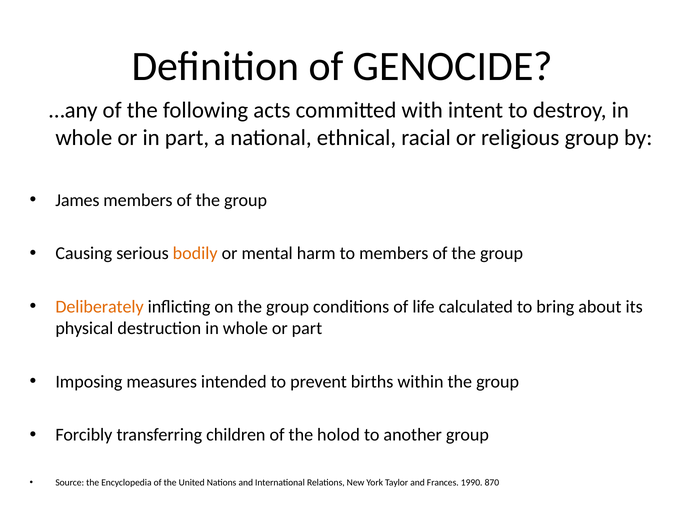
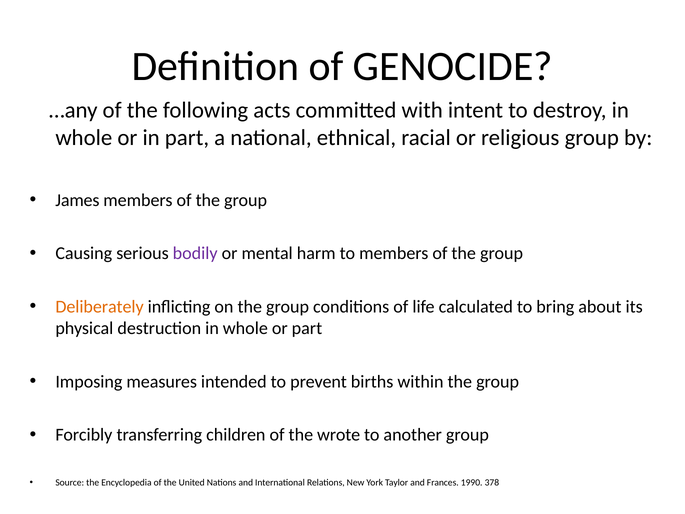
bodily colour: orange -> purple
holod: holod -> wrote
870: 870 -> 378
